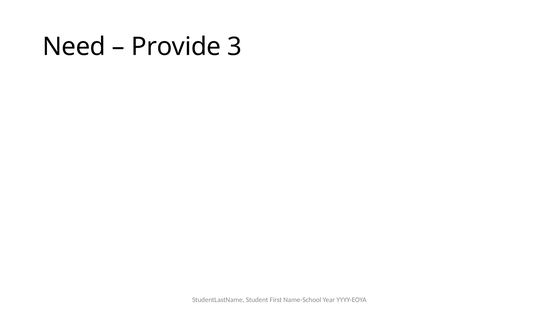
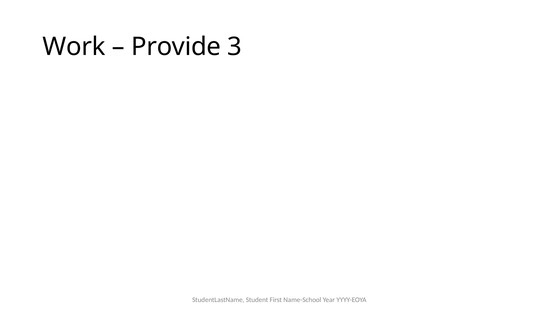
Need: Need -> Work
